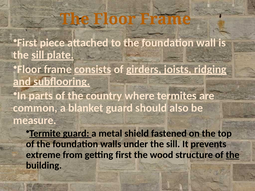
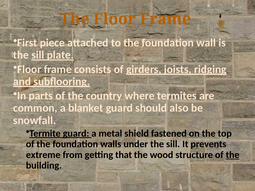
consists underline: present -> none
measure: measure -> snowfall
getting first: first -> that
